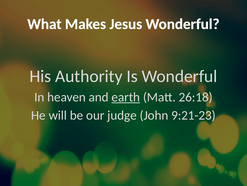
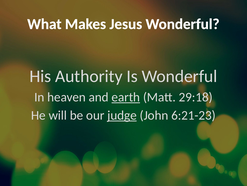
26:18: 26:18 -> 29:18
judge underline: none -> present
9:21-23: 9:21-23 -> 6:21-23
